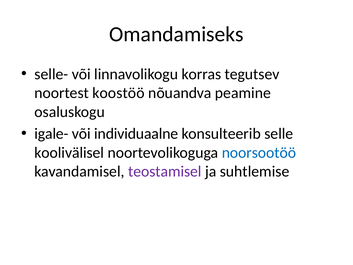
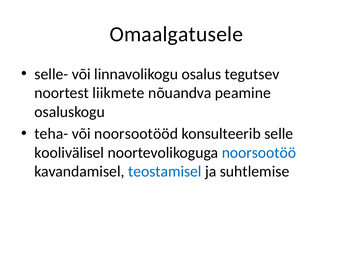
Omandamiseks: Omandamiseks -> Omaalgatusele
korras: korras -> osalus
koostöö: koostöö -> liikmete
igale-: igale- -> teha-
individuaalne: individuaalne -> noorsootööd
teostamisel colour: purple -> blue
